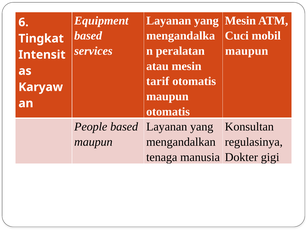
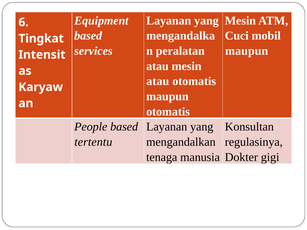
tarif at (158, 81): tarif -> atau
maupun at (93, 142): maupun -> tertentu
